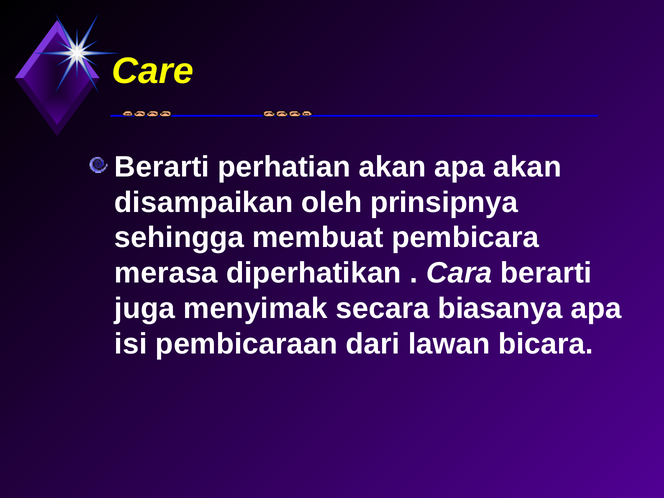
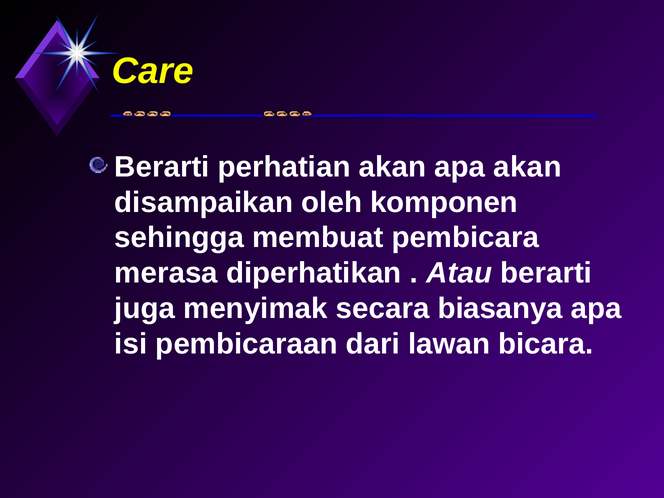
prinsipnya: prinsipnya -> komponen
Cara: Cara -> Atau
